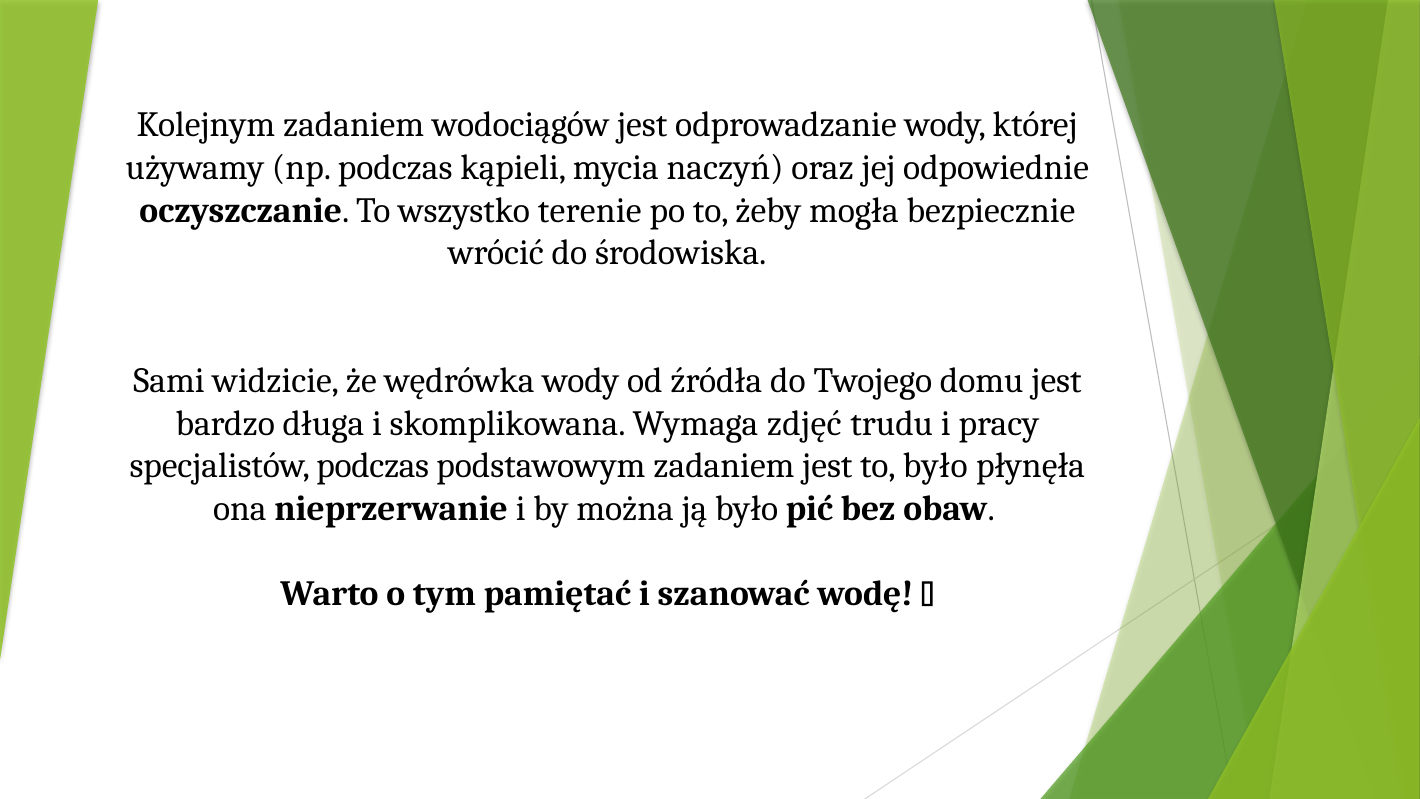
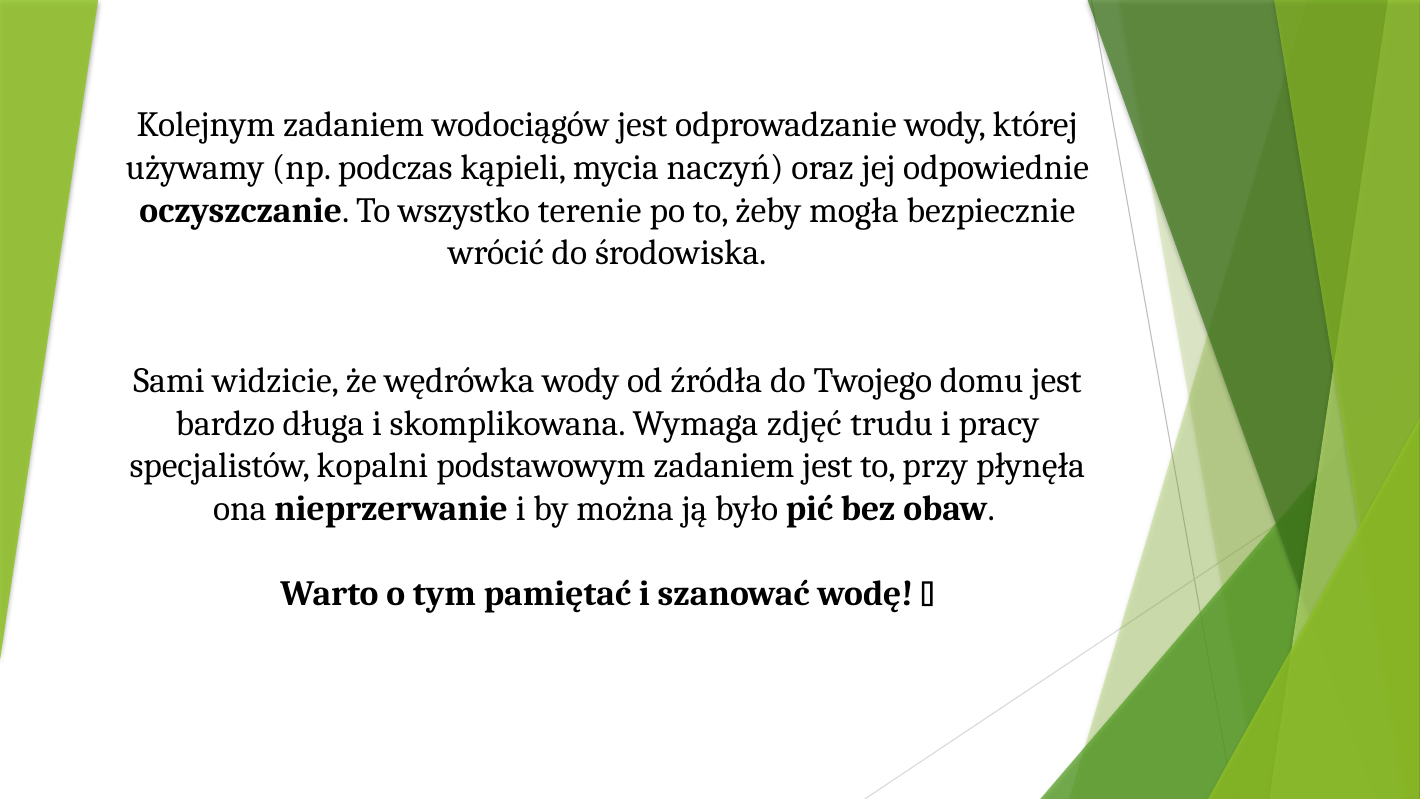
specjalistów podczas: podczas -> kopalni
to było: było -> przy
